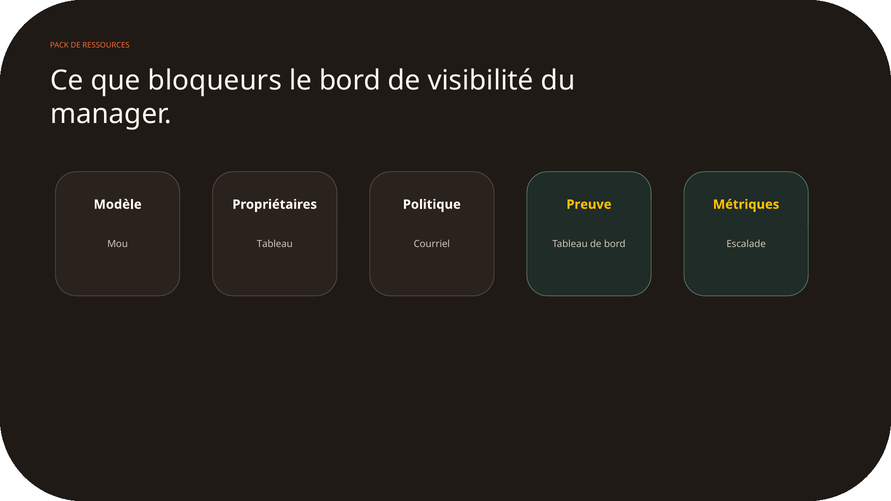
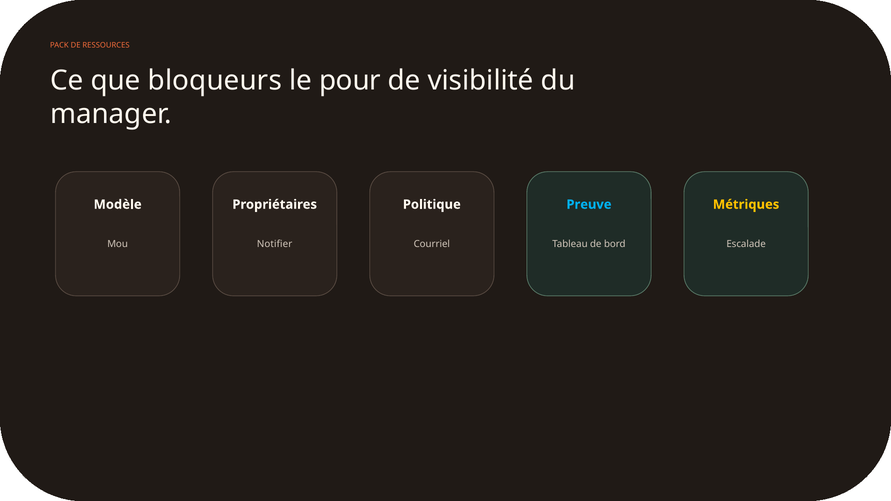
le bord: bord -> pour
Preuve colour: yellow -> light blue
Tableau at (275, 244): Tableau -> Notifier
